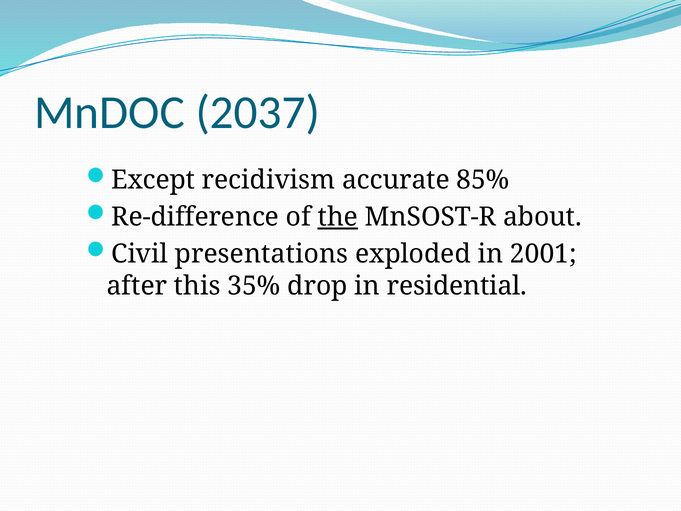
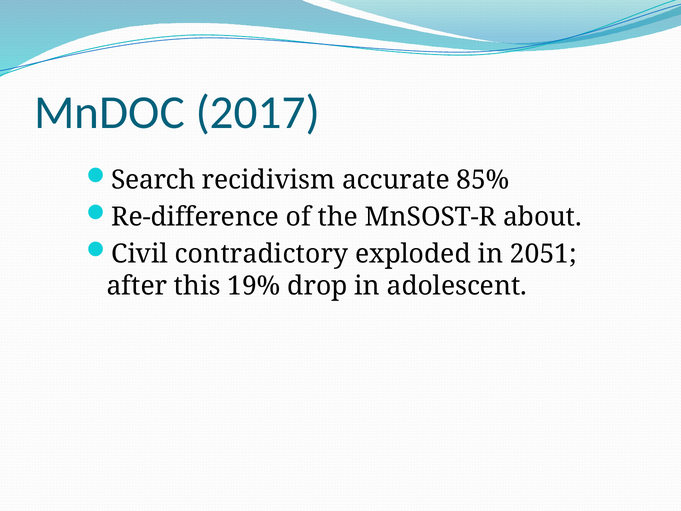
2037: 2037 -> 2017
Except: Except -> Search
the underline: present -> none
presentations: presentations -> contradictory
2001: 2001 -> 2051
35%: 35% -> 19%
residential: residential -> adolescent
